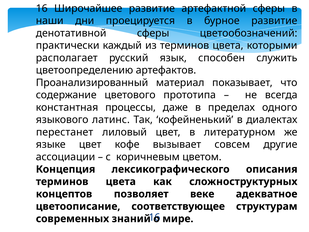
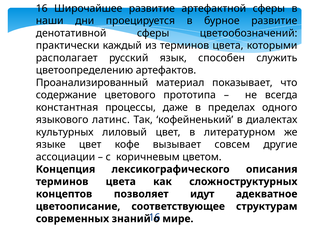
перестанет: перестанет -> культурных
веке: веке -> идут
